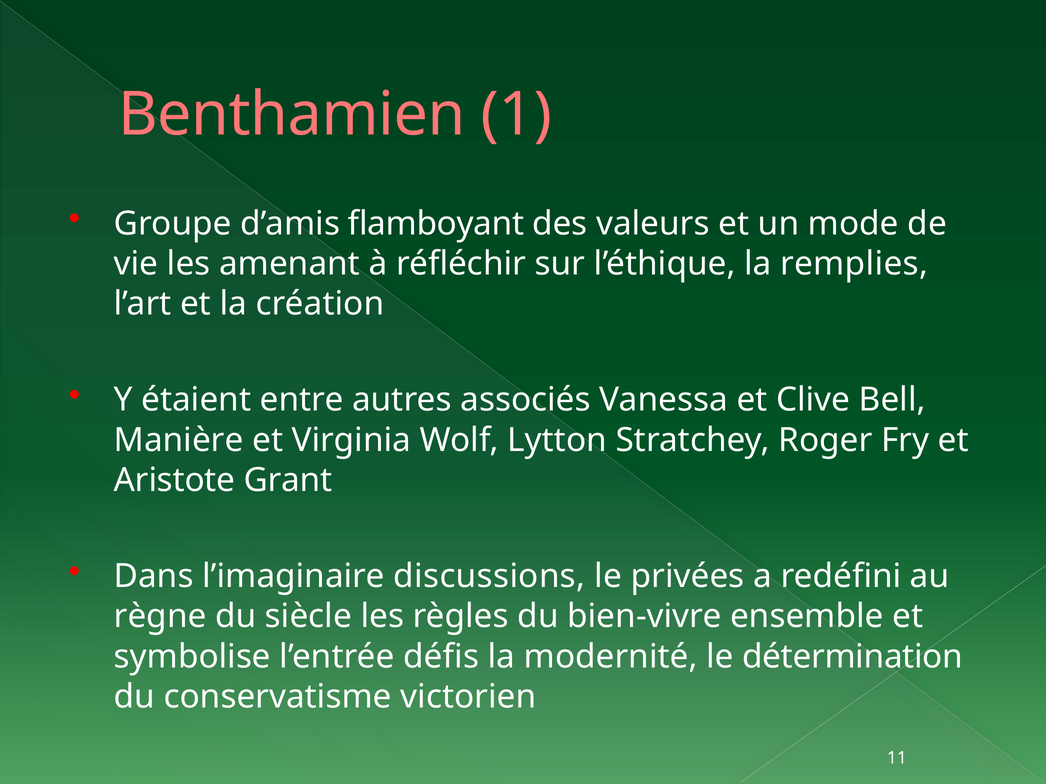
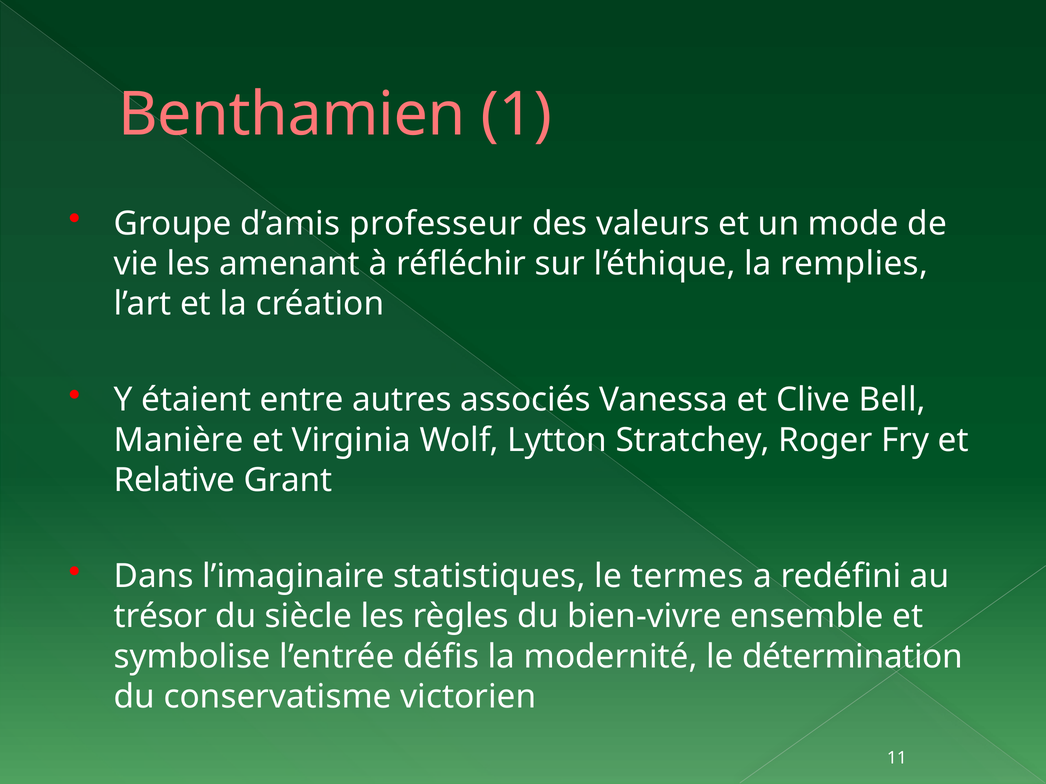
flamboyant: flamboyant -> professeur
Aristote: Aristote -> Relative
discussions: discussions -> statistiques
privées: privées -> termes
règne: règne -> trésor
